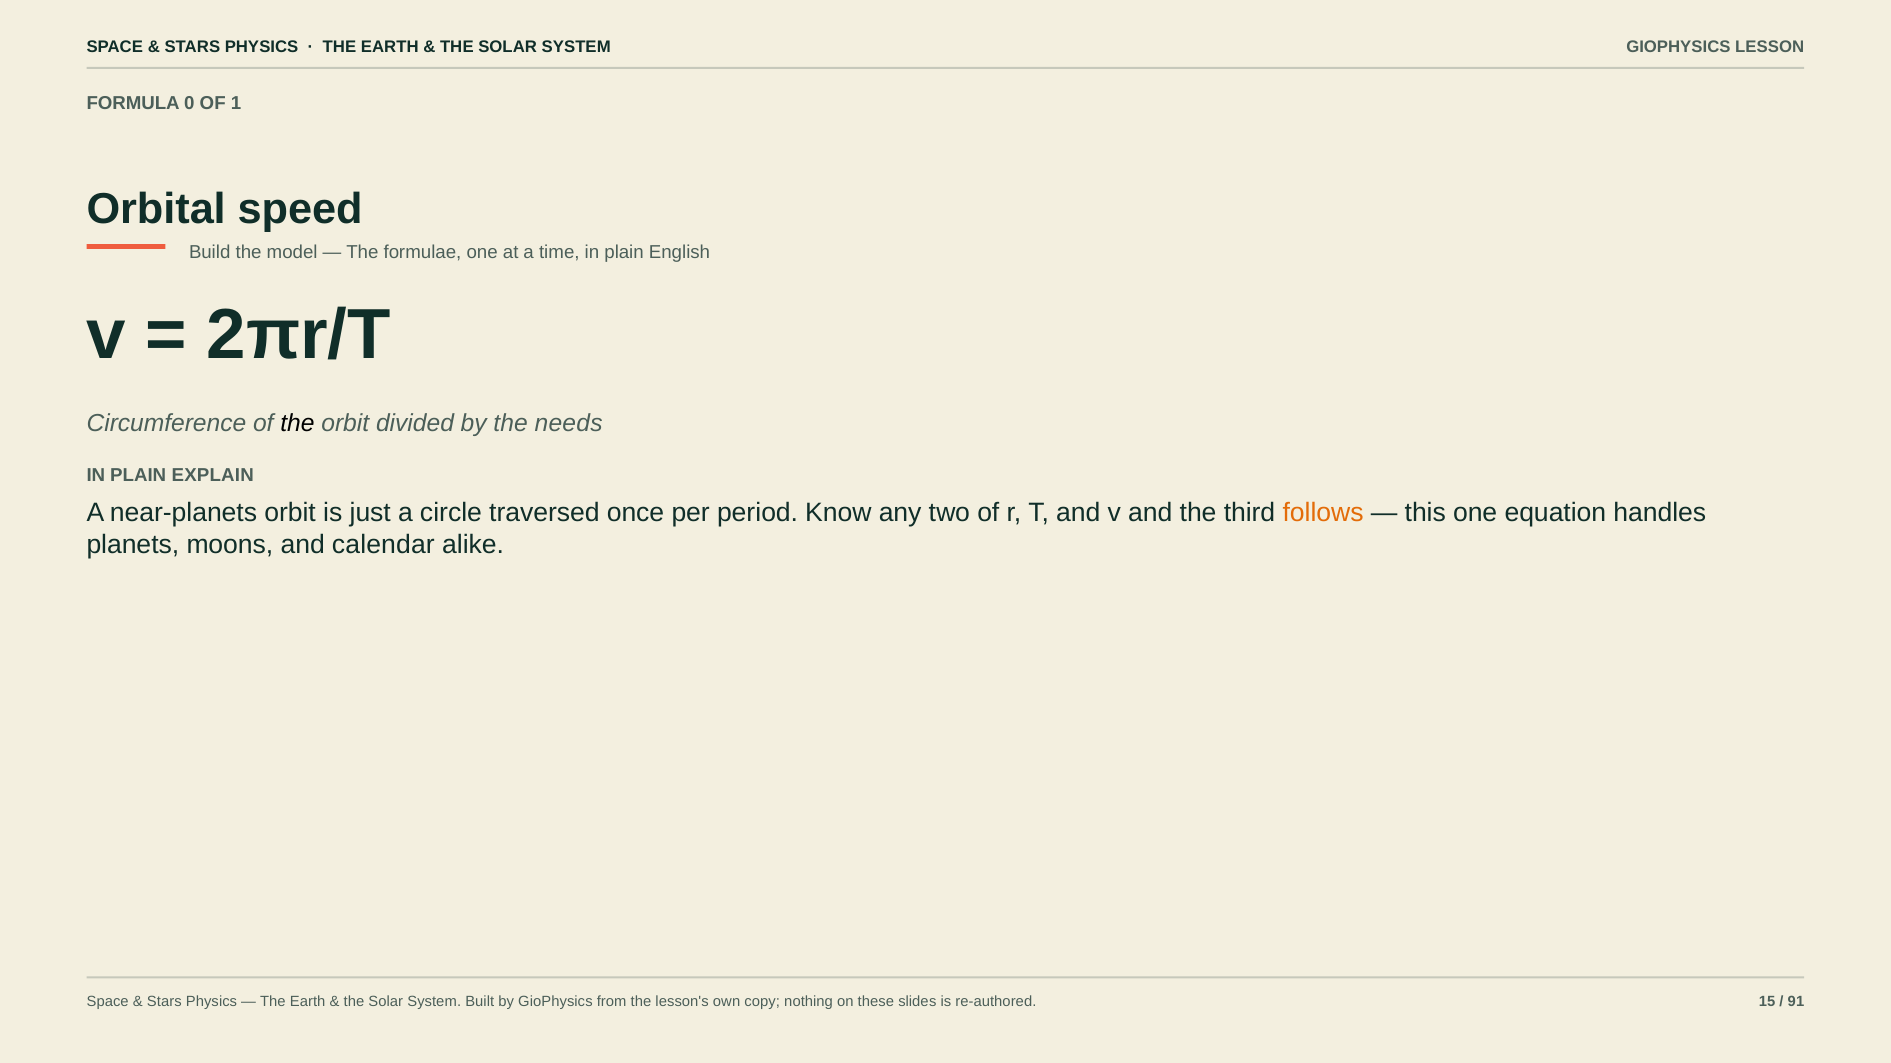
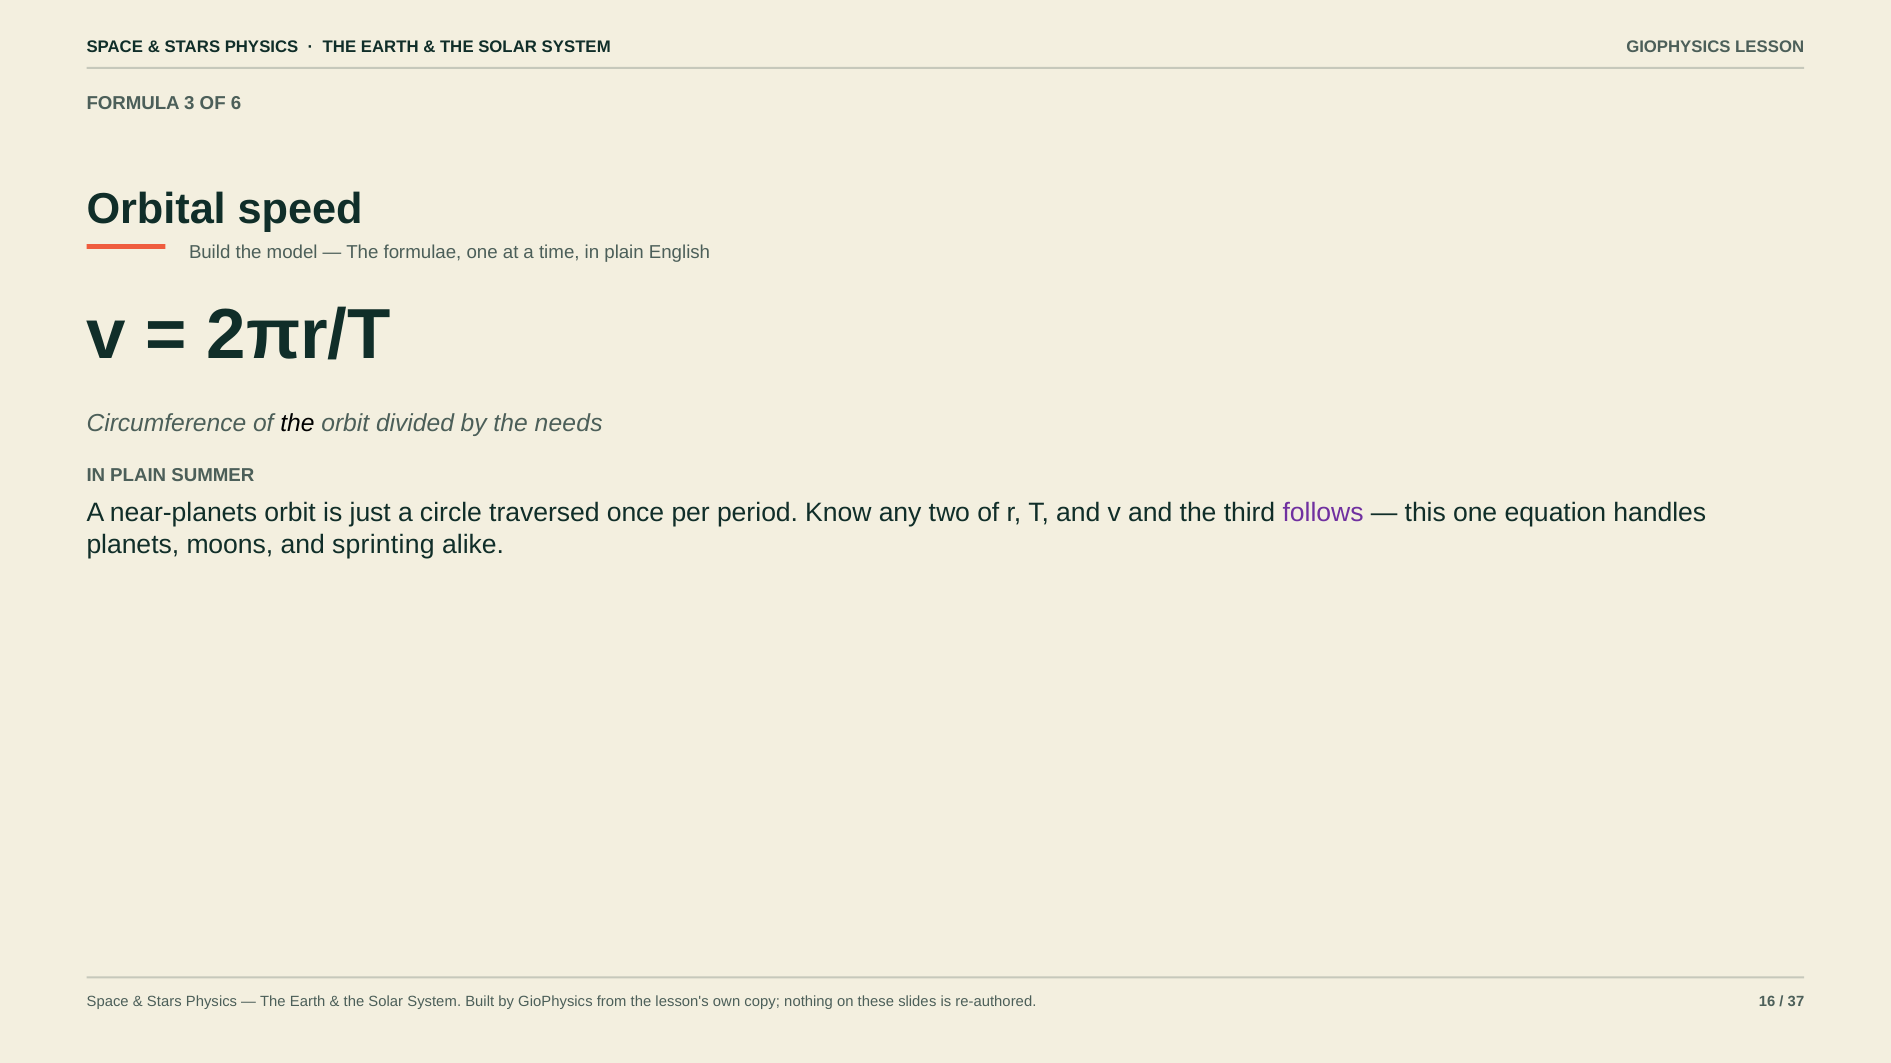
0: 0 -> 3
1: 1 -> 6
EXPLAIN: EXPLAIN -> SUMMER
follows colour: orange -> purple
calendar: calendar -> sprinting
15: 15 -> 16
91: 91 -> 37
